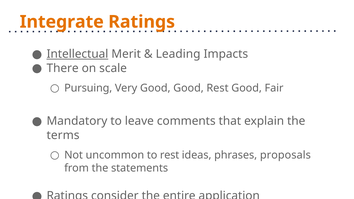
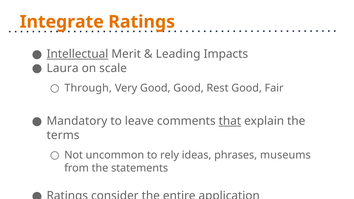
There: There -> Laura
Pursuing: Pursuing -> Through
that underline: none -> present
to rest: rest -> rely
proposals: proposals -> museums
